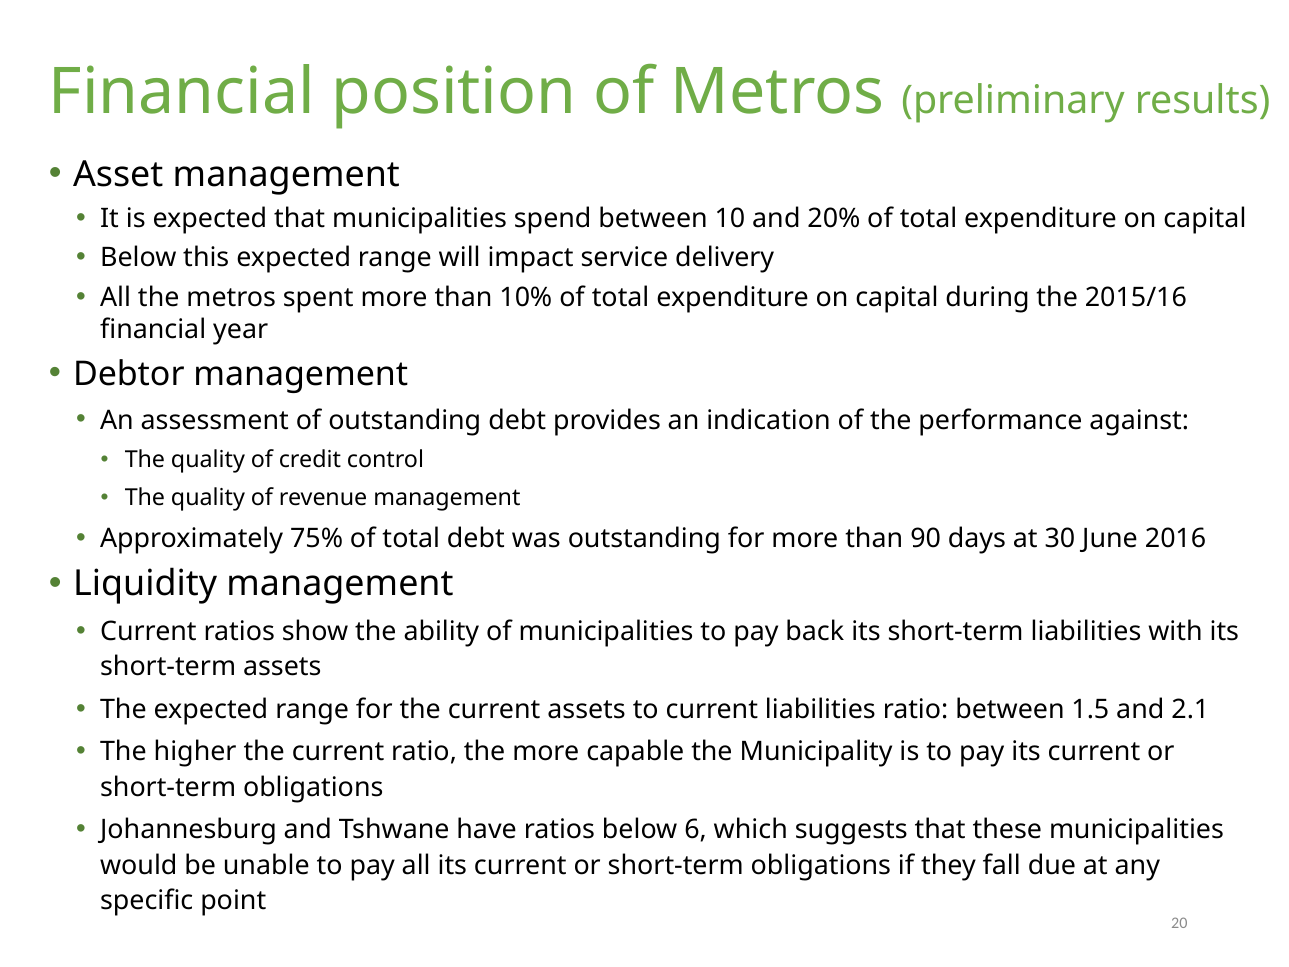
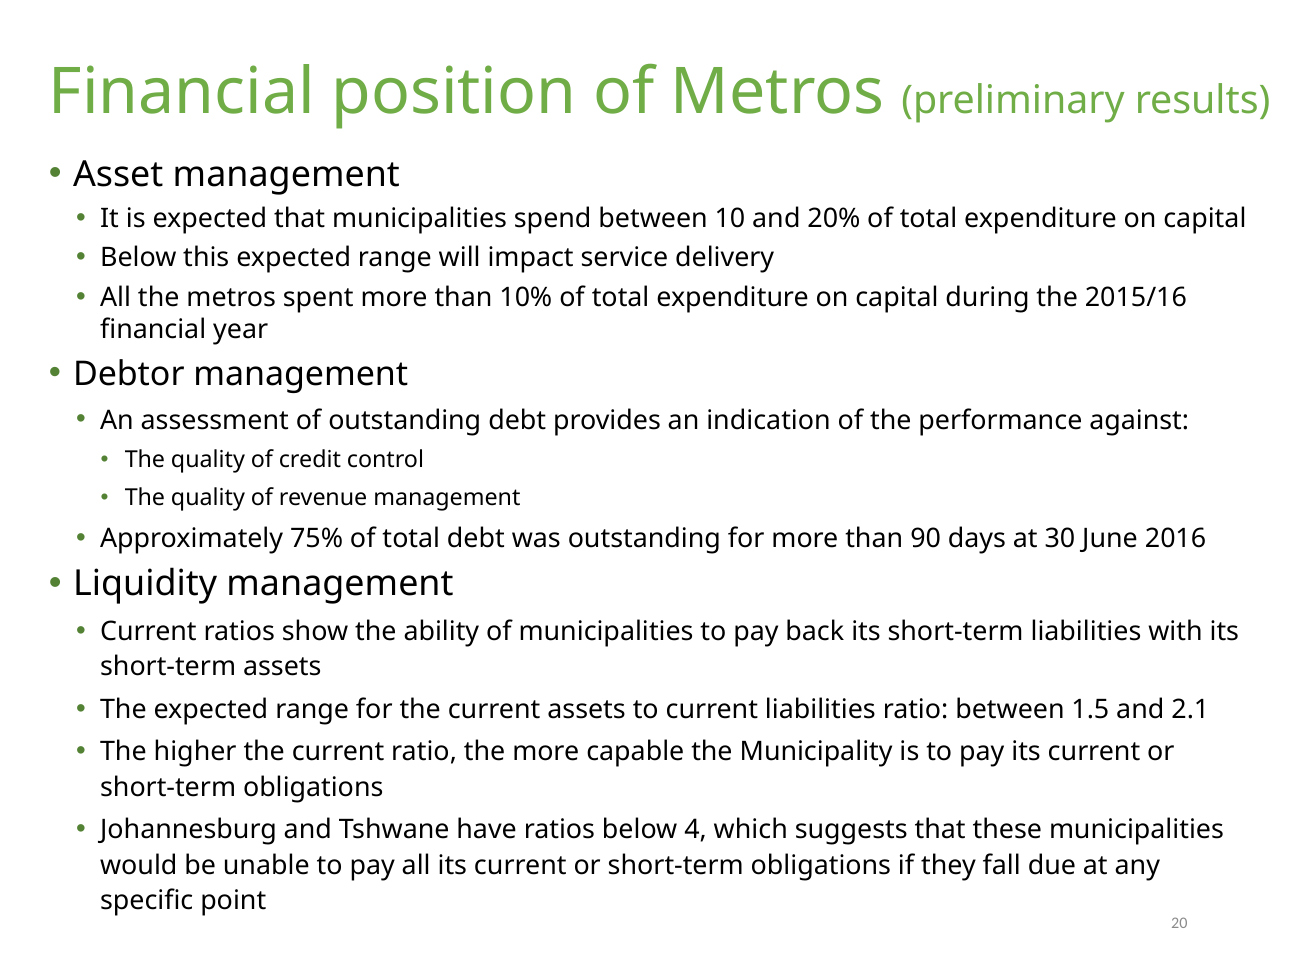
6: 6 -> 4
